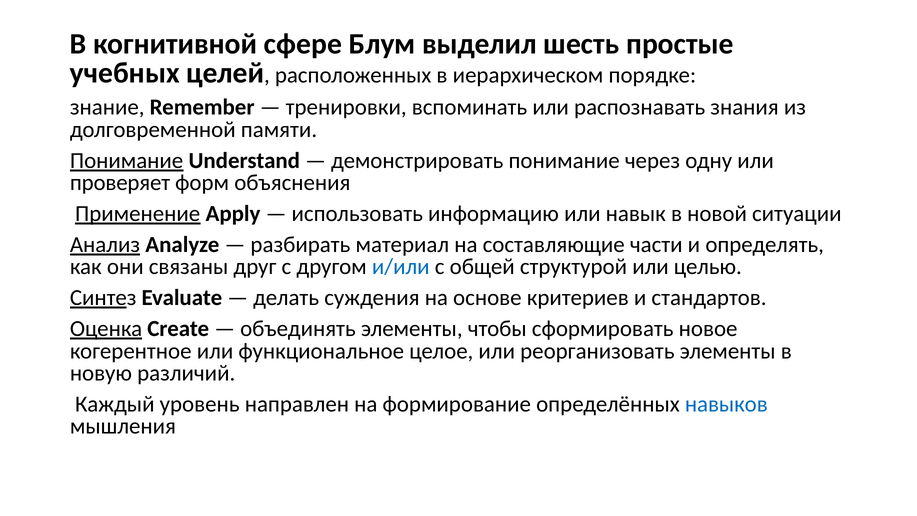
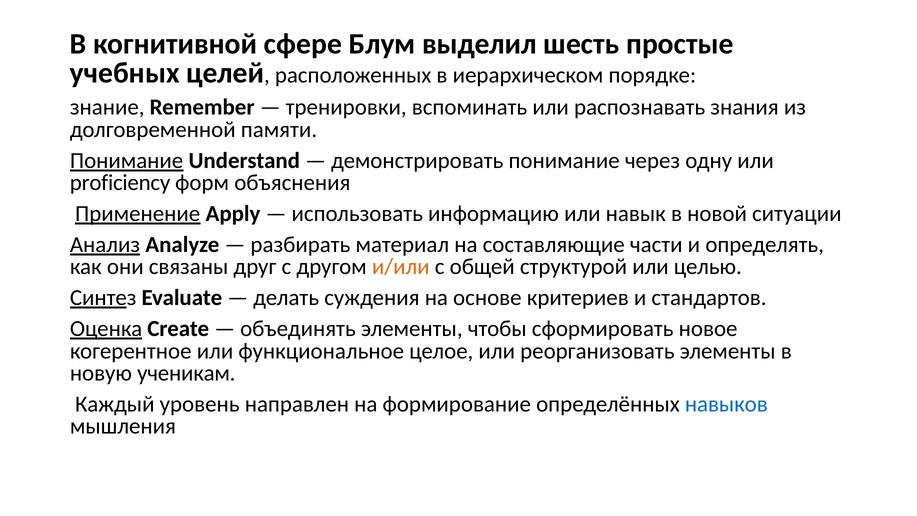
проверяет: проверяет -> proficiency
и/или colour: blue -> orange
различий: различий -> ученикам
